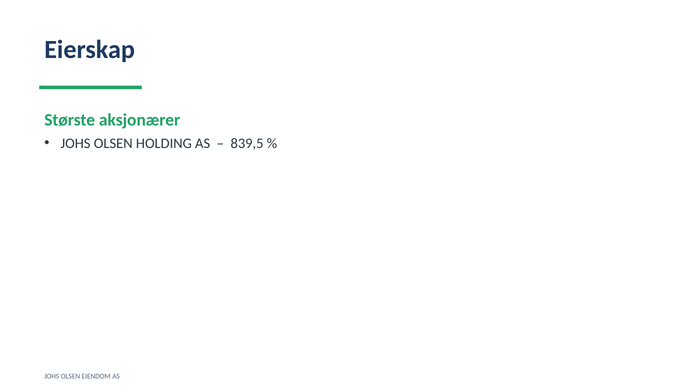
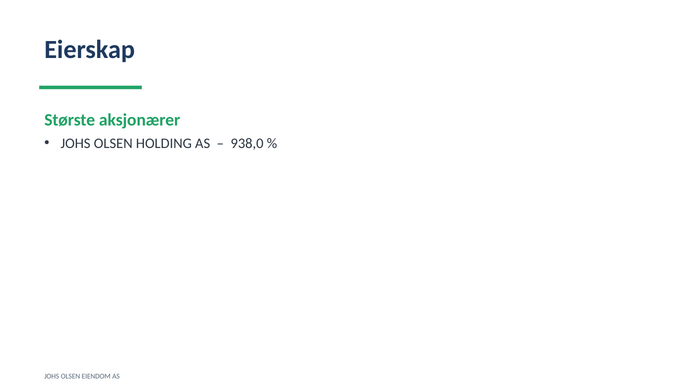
839,5: 839,5 -> 938,0
